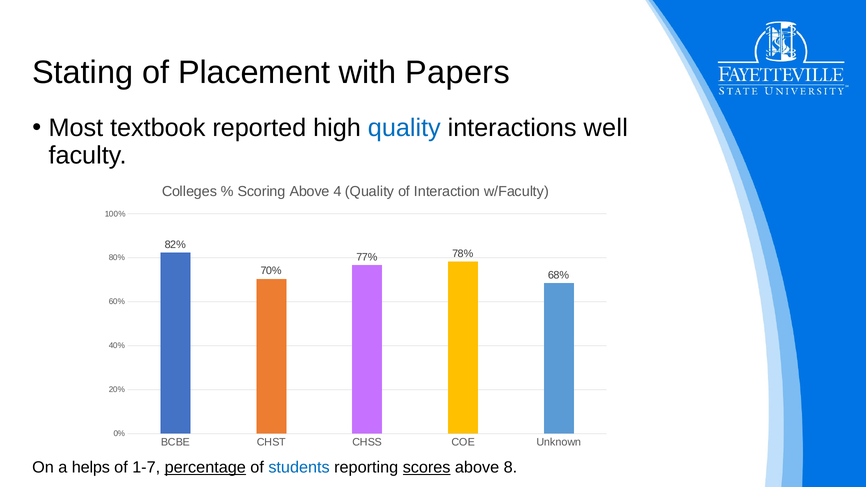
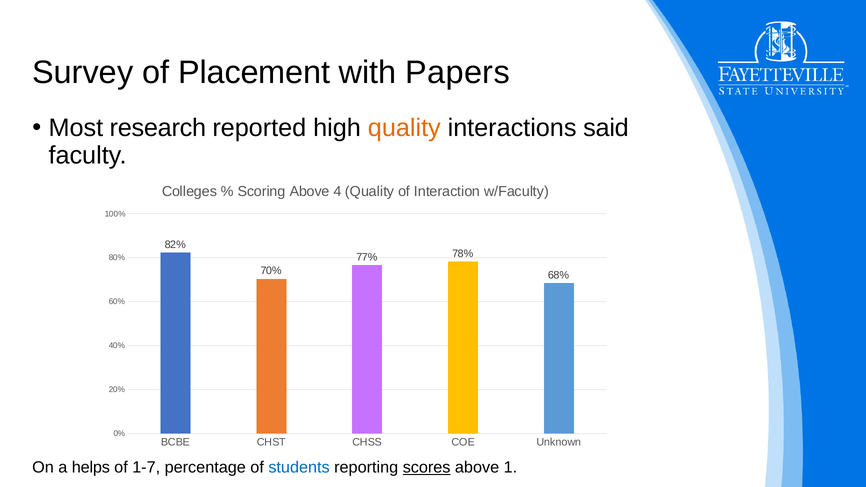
Stating: Stating -> Survey
textbook: textbook -> research
quality at (404, 128) colour: blue -> orange
well: well -> said
percentage underline: present -> none
8: 8 -> 1
